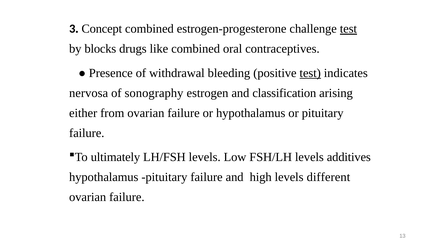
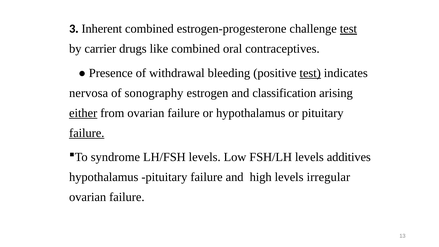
Concept: Concept -> Inherent
blocks: blocks -> carrier
either underline: none -> present
failure at (87, 133) underline: none -> present
ultimately: ultimately -> syndrome
different: different -> irregular
